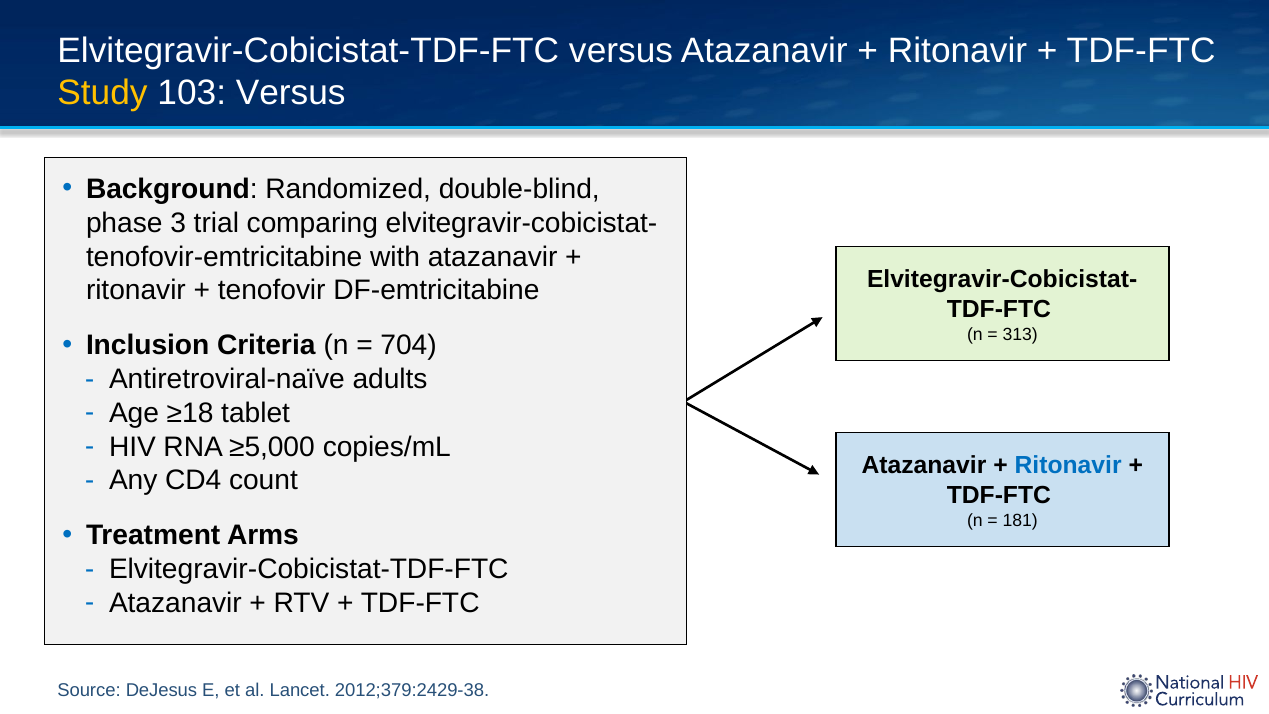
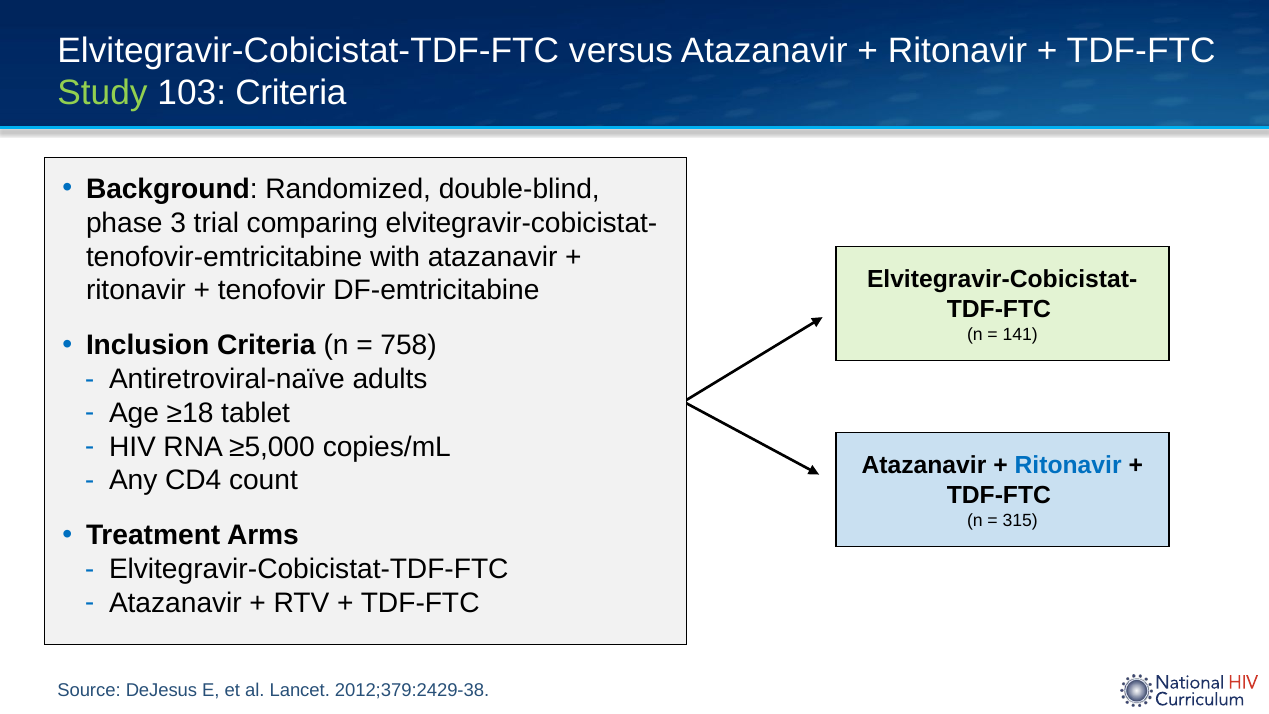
Study colour: yellow -> light green
103 Versus: Versus -> Criteria
313: 313 -> 141
704: 704 -> 758
181: 181 -> 315
